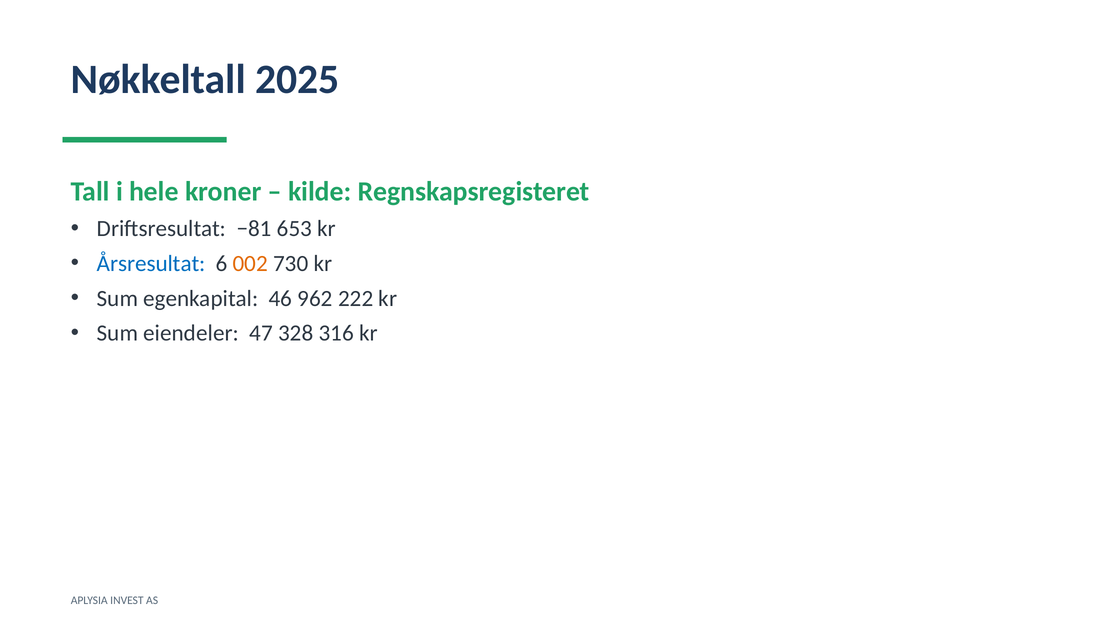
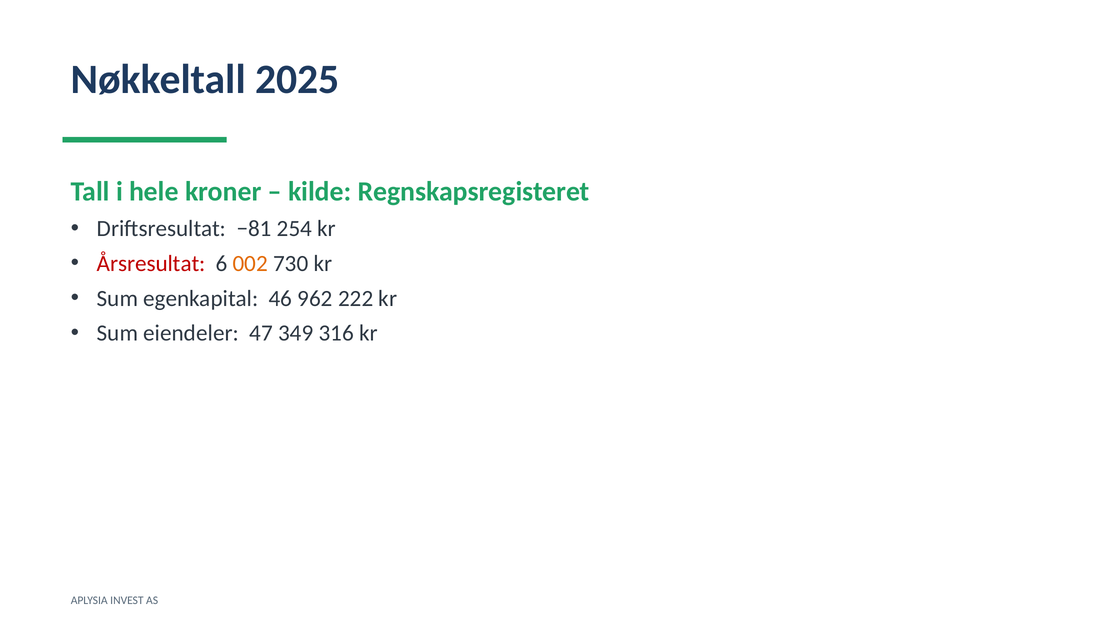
653: 653 -> 254
Årsresultat colour: blue -> red
328: 328 -> 349
